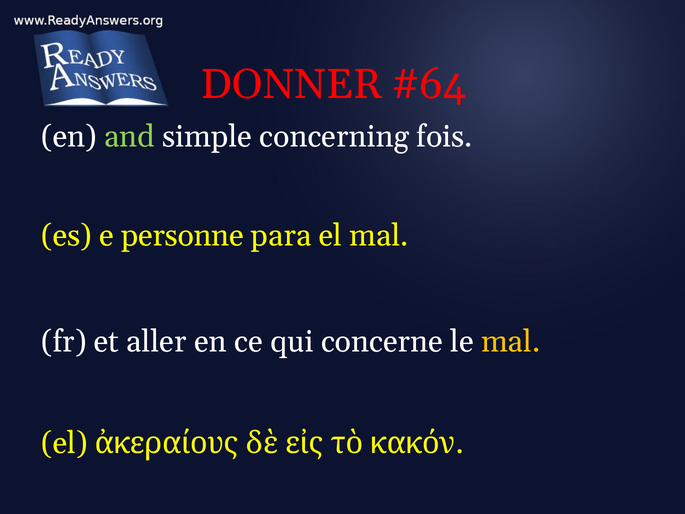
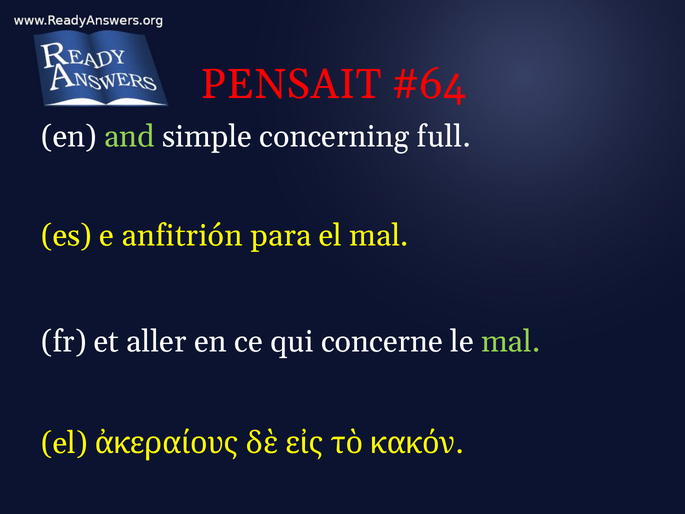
DONNER: DONNER -> PENSAIT
fois: fois -> full
personne: personne -> anfitrión
mal at (511, 341) colour: yellow -> light green
